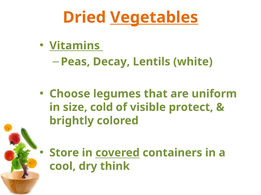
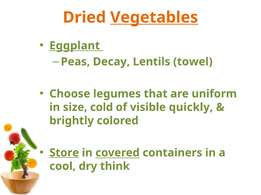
Vitamins: Vitamins -> Eggplant
white: white -> towel
protect: protect -> quickly
Store underline: none -> present
